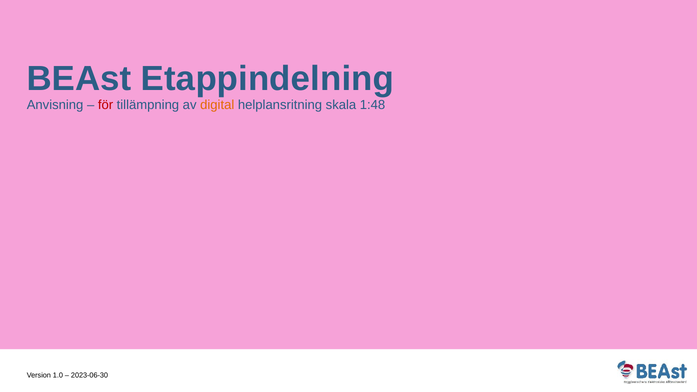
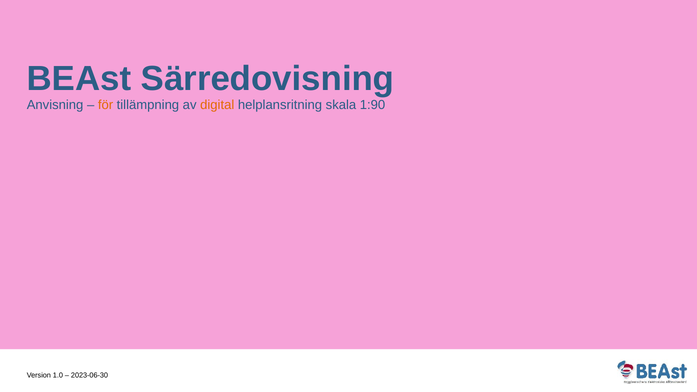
Etappindelning: Etappindelning -> Särredovisning
för colour: red -> orange
1:48: 1:48 -> 1:90
